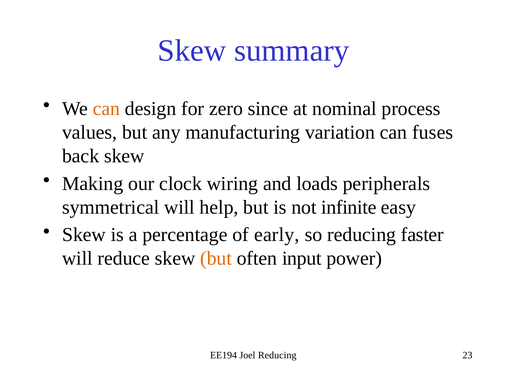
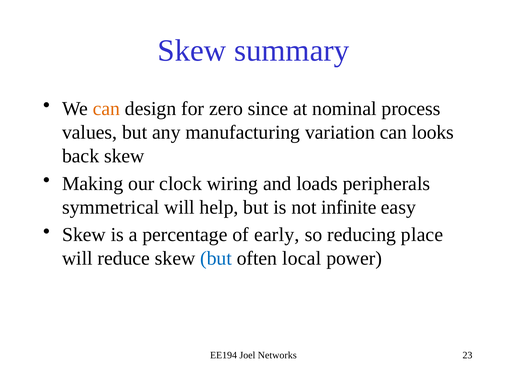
fuses: fuses -> looks
faster: faster -> place
but at (216, 259) colour: orange -> blue
input: input -> local
Joel Reducing: Reducing -> Networks
